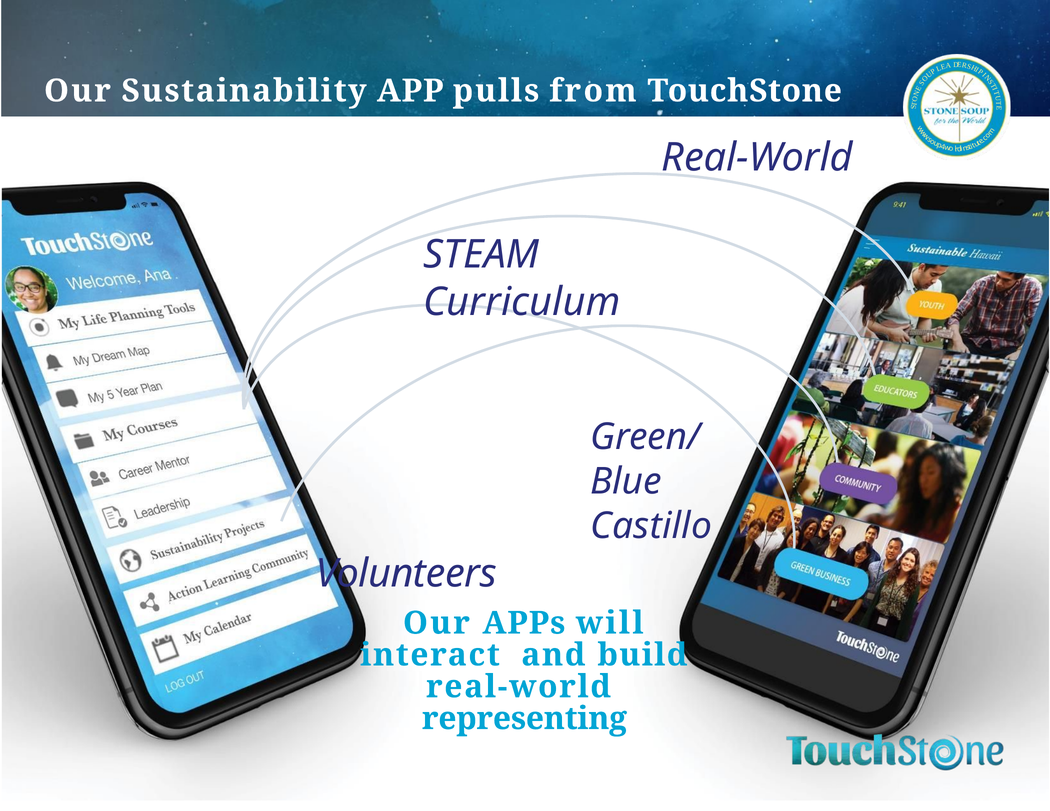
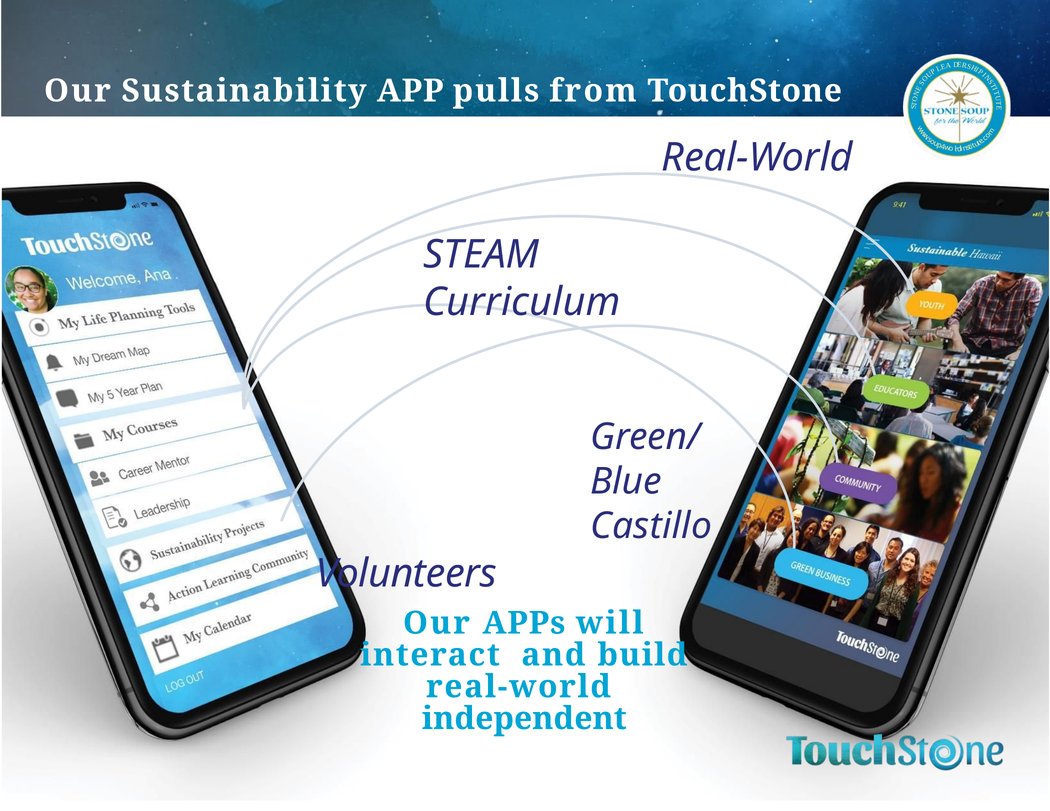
representing: representing -> independent
